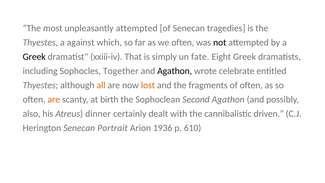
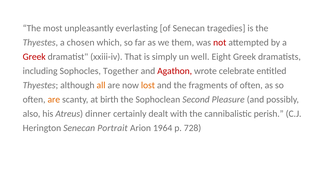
unpleasantly attempted: attempted -> everlasting
against: against -> chosen
we often: often -> them
not colour: black -> red
Greek at (34, 57) colour: black -> red
fate: fate -> well
Agathon at (175, 71) colour: black -> red
Second Agathon: Agathon -> Pleasure
driven: driven -> perish
1936: 1936 -> 1964
610: 610 -> 728
